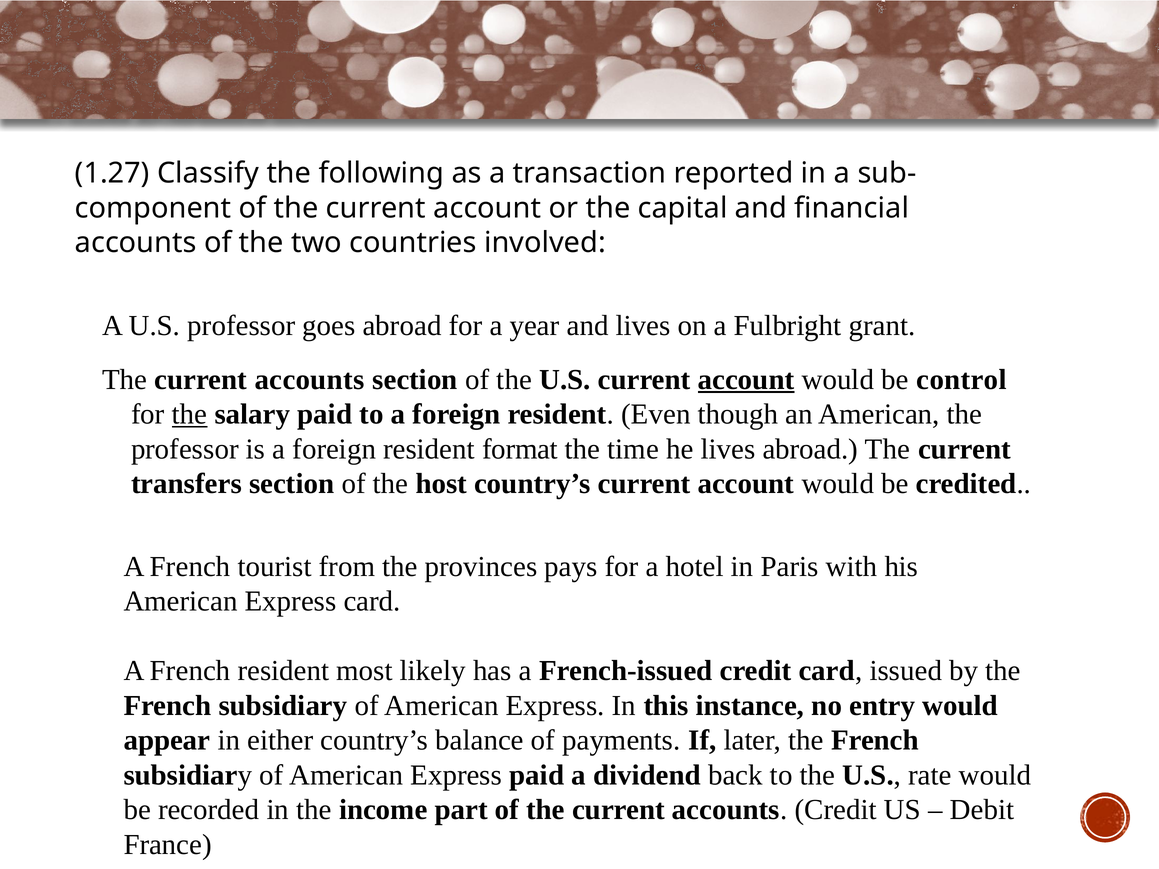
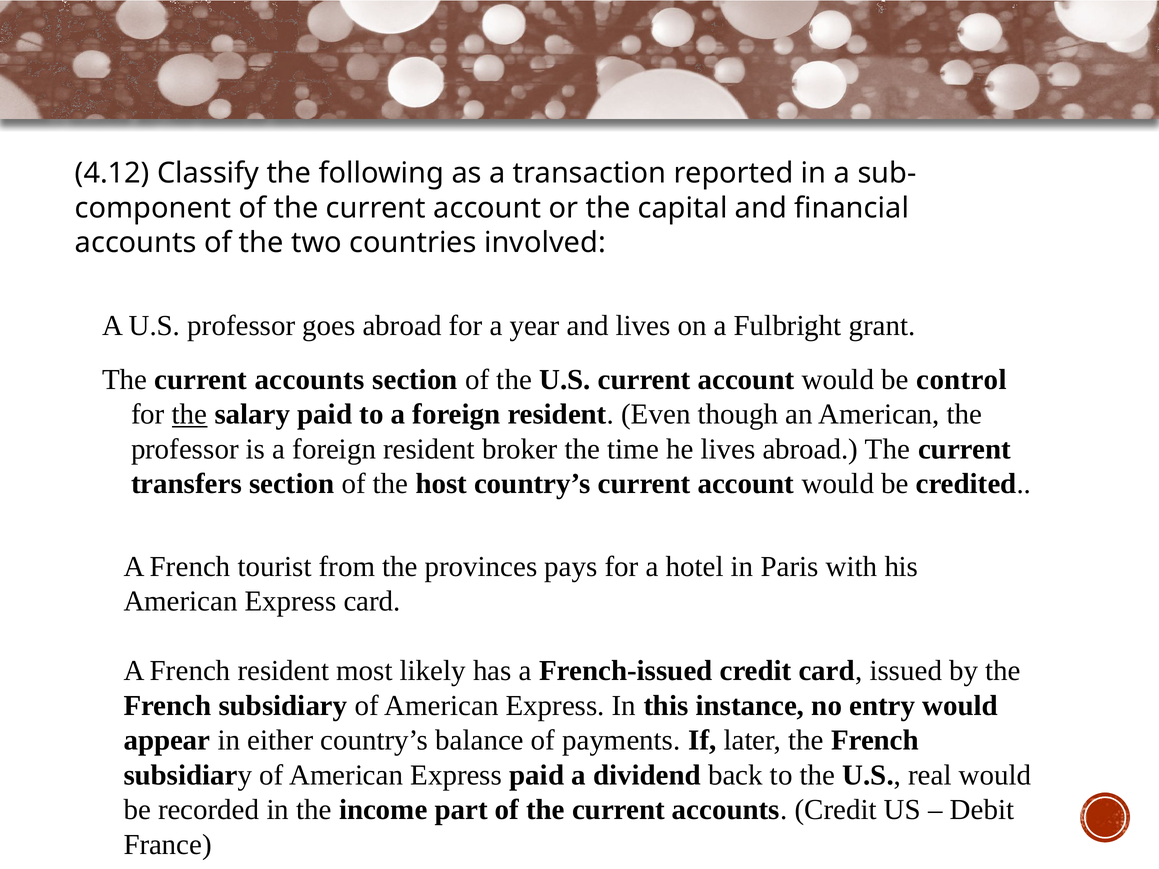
1.27: 1.27 -> 4.12
account at (746, 380) underline: present -> none
format: format -> broker
rate: rate -> real
